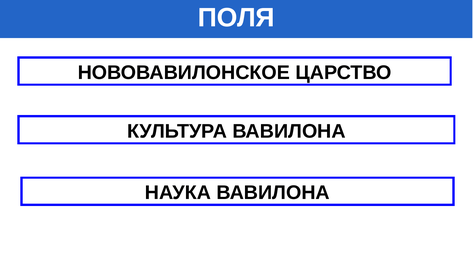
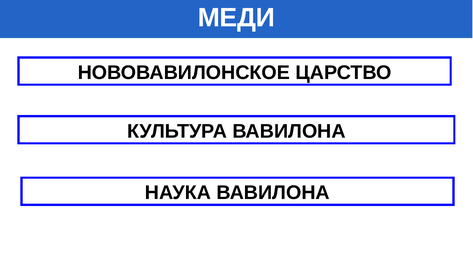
ПОЛЯ: ПОЛЯ -> МЕДИ
